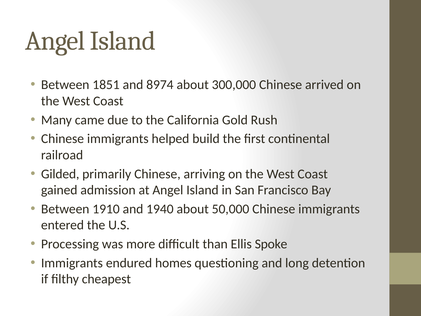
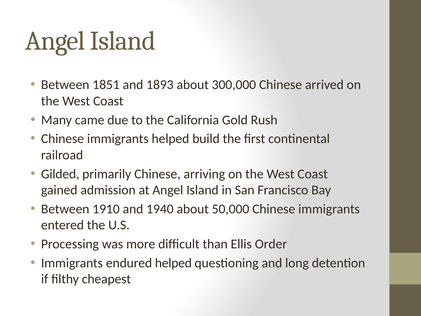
8974: 8974 -> 1893
Spoke: Spoke -> Order
endured homes: homes -> helped
